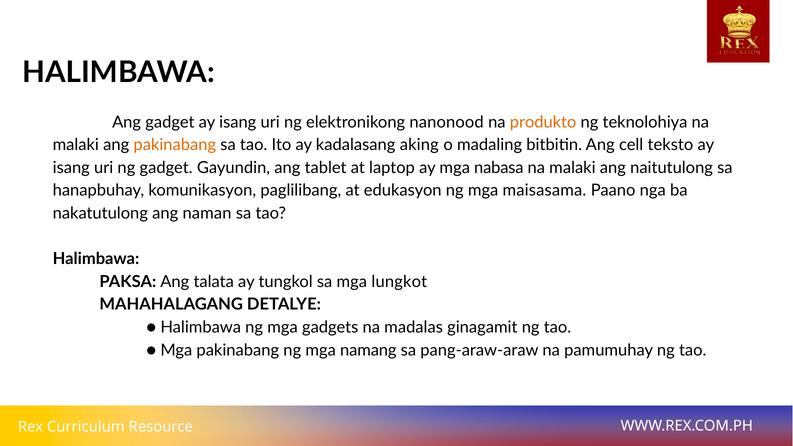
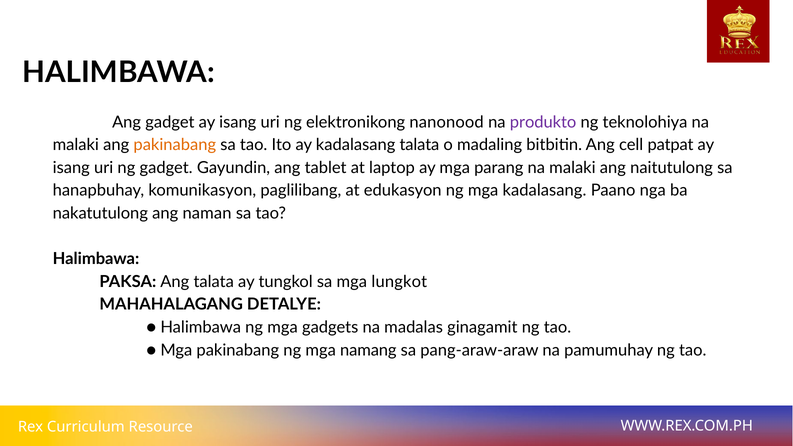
produkto colour: orange -> purple
kadalasang aking: aking -> talata
teksto: teksto -> patpat
nabasa: nabasa -> parang
mga maisasama: maisasama -> kadalasang
